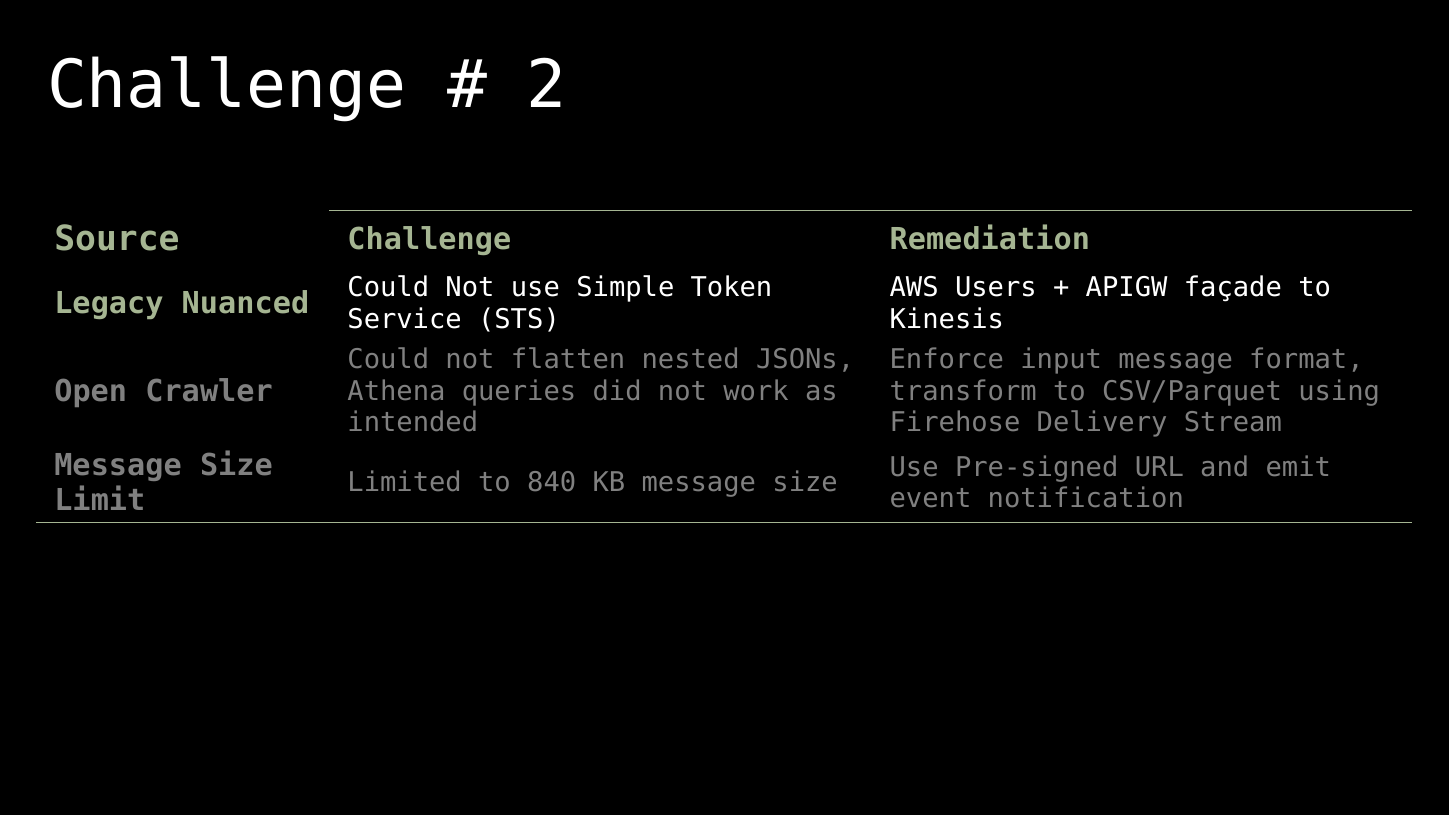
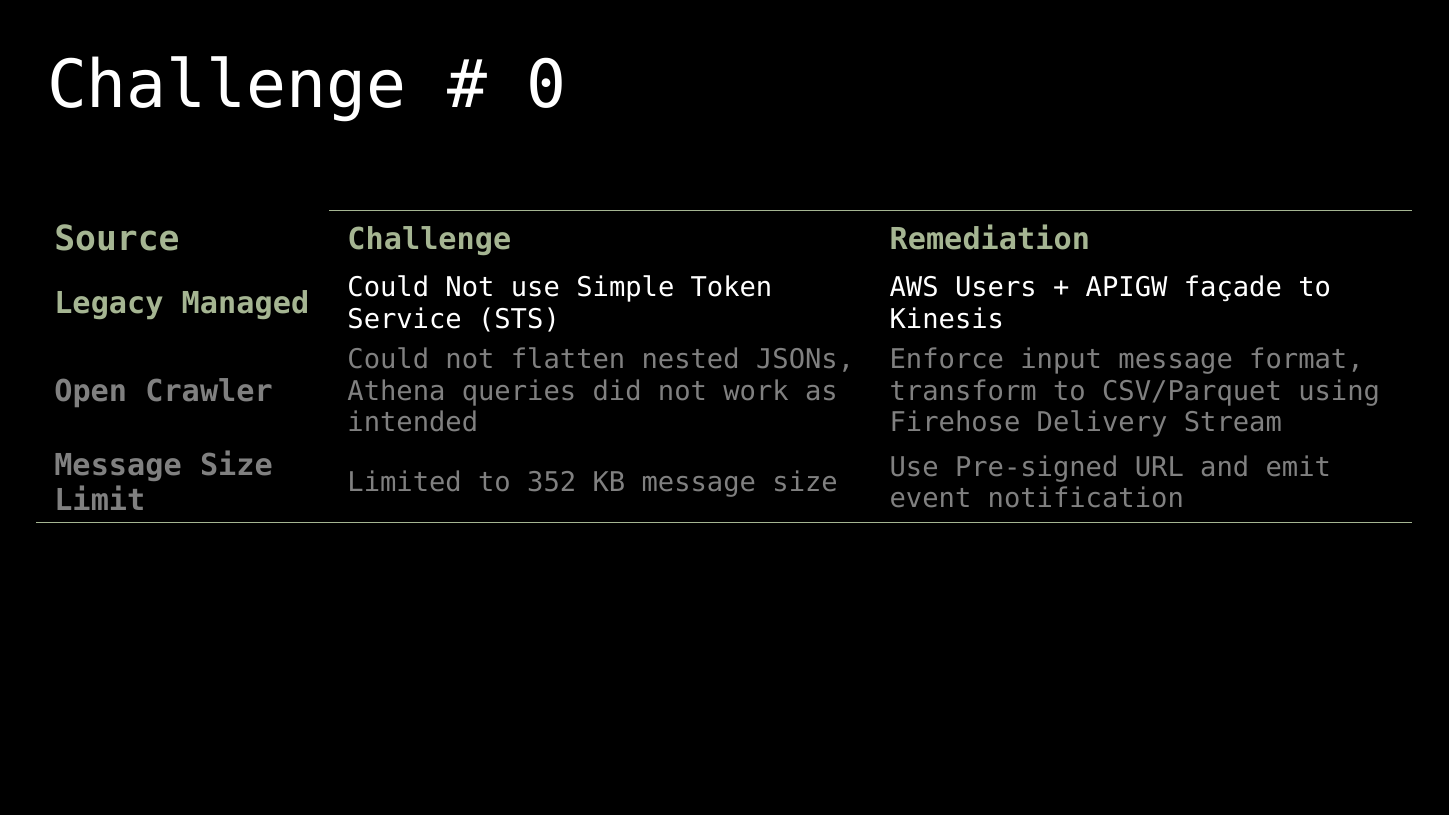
2: 2 -> 0
Nuanced: Nuanced -> Managed
840: 840 -> 352
